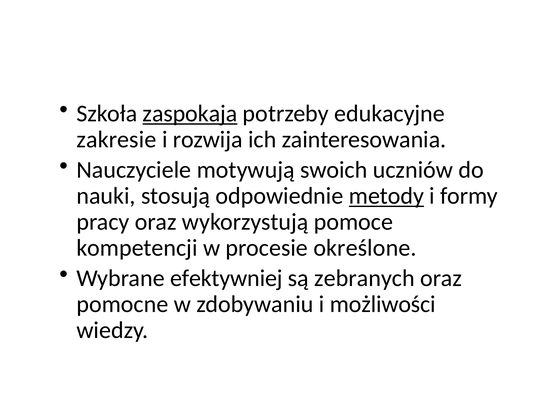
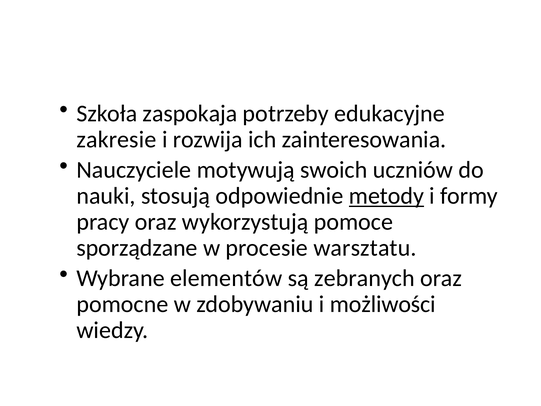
zaspokaja underline: present -> none
kompetencji: kompetencji -> sporządzane
określone: określone -> warsztatu
efektywniej: efektywniej -> elementów
